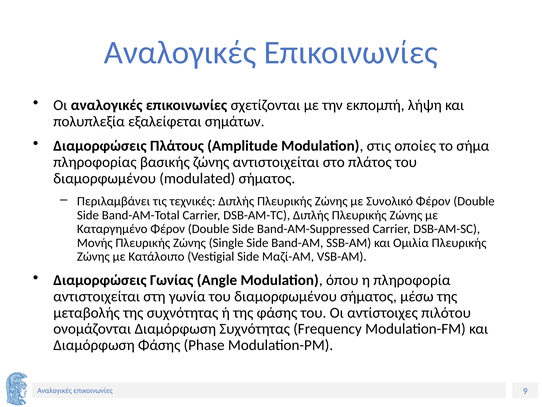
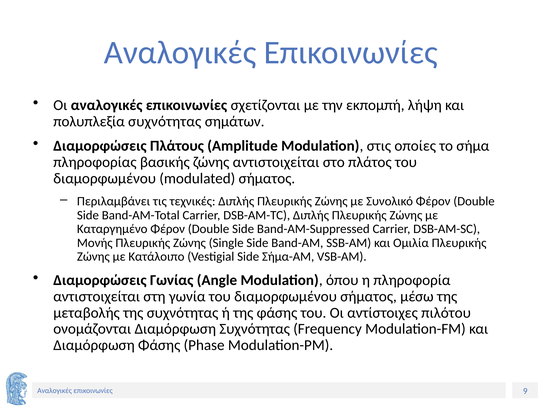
πολυπλεξία εξαλείφεται: εξαλείφεται -> συχνότητας
Μαζί-AM: Μαζί-AM -> Σήμα-AM
